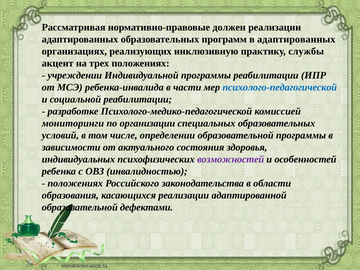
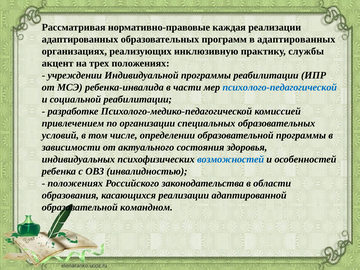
должен: должен -> каждая
мониторинги: мониторинги -> привлечением
возможностей colour: purple -> blue
дефектами: дефектами -> командном
